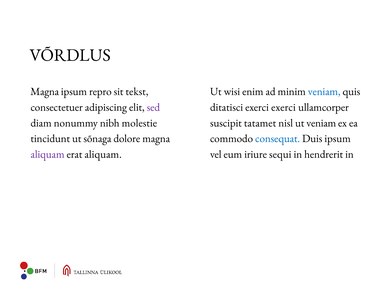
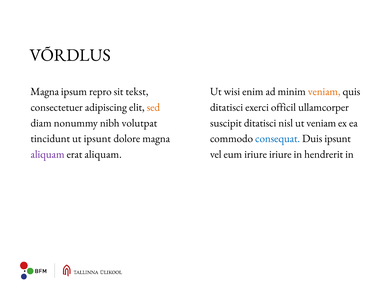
veniam at (324, 92) colour: blue -> orange
sed colour: purple -> orange
exerci exerci: exerci -> officil
molestie: molestie -> volutpat
suscipit tatamet: tatamet -> ditatisci
ut sõnaga: sõnaga -> ipsunt
Duis ipsum: ipsum -> ipsunt
iriure sequi: sequi -> iriure
